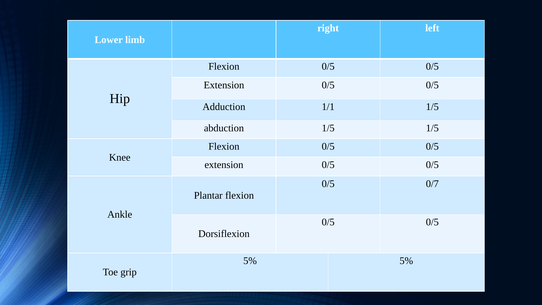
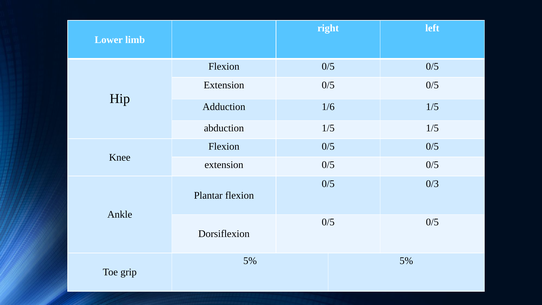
1/1: 1/1 -> 1/6
0/7: 0/7 -> 0/3
